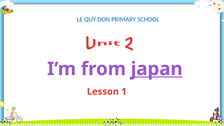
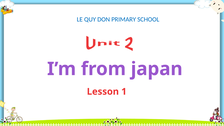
japan underline: present -> none
